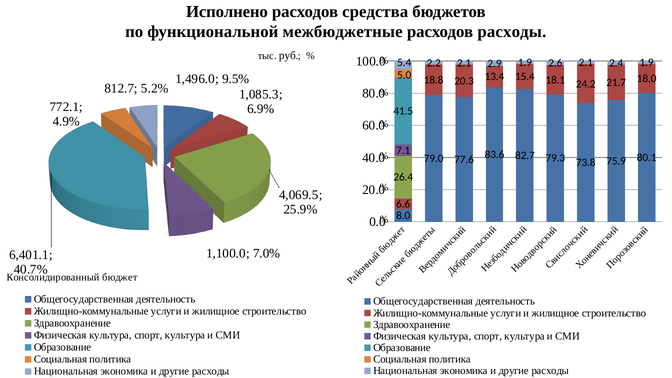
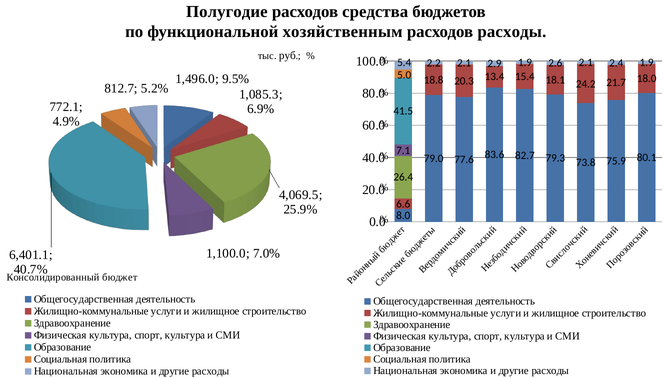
Исполнено: Исполнено -> Полугодие
межбюджетные: межбюджетные -> хозяйственным
